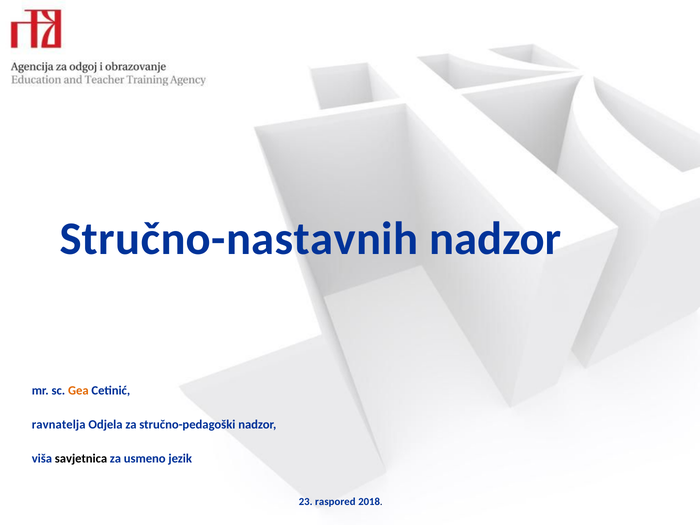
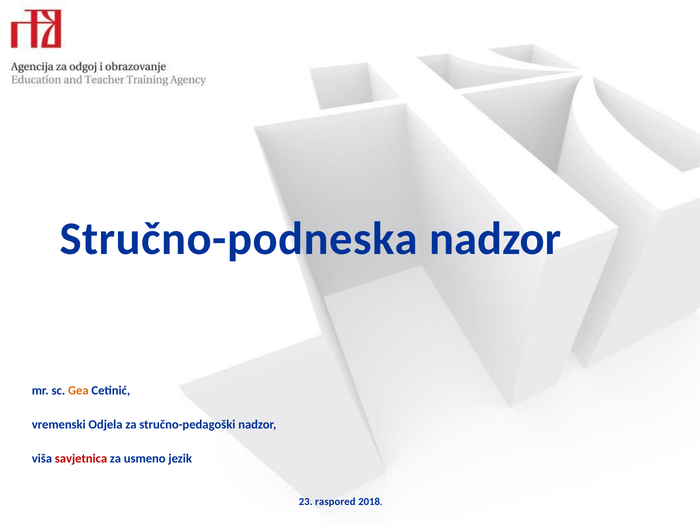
Stručno-nastavnih: Stručno-nastavnih -> Stručno-podneska
ravnatelja: ravnatelja -> vremenski
savjetnica colour: black -> red
